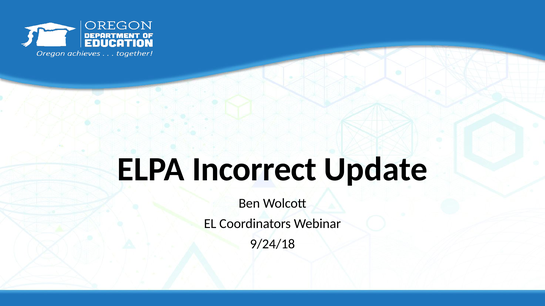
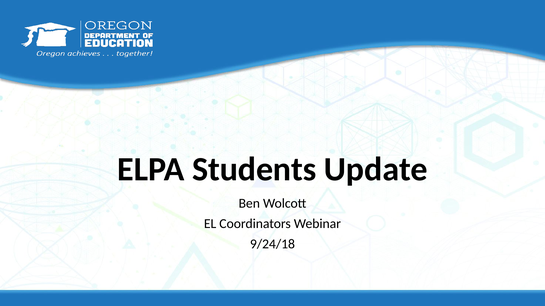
Incorrect: Incorrect -> Students
